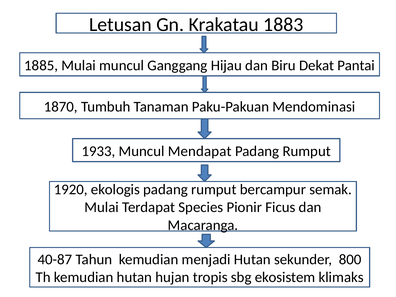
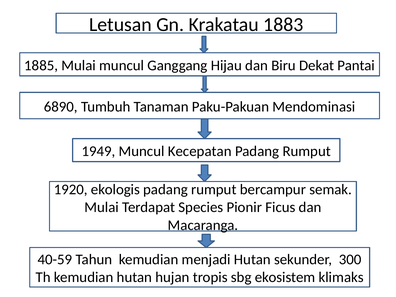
1870: 1870 -> 6890
1933: 1933 -> 1949
Mendapat: Mendapat -> Kecepatan
40-87: 40-87 -> 40-59
800: 800 -> 300
